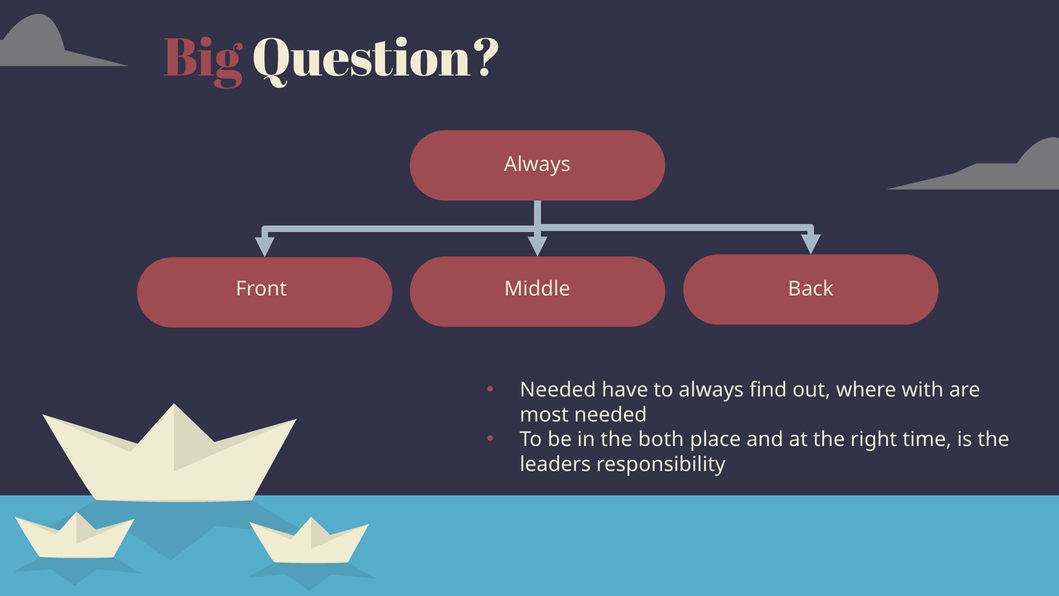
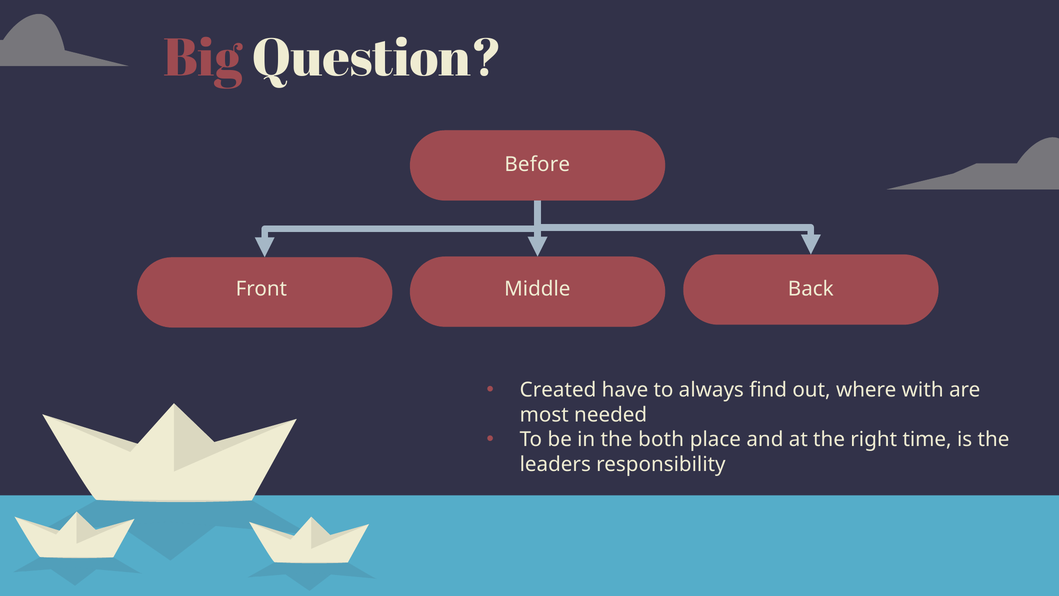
Always at (537, 164): Always -> Before
Needed at (558, 390): Needed -> Created
